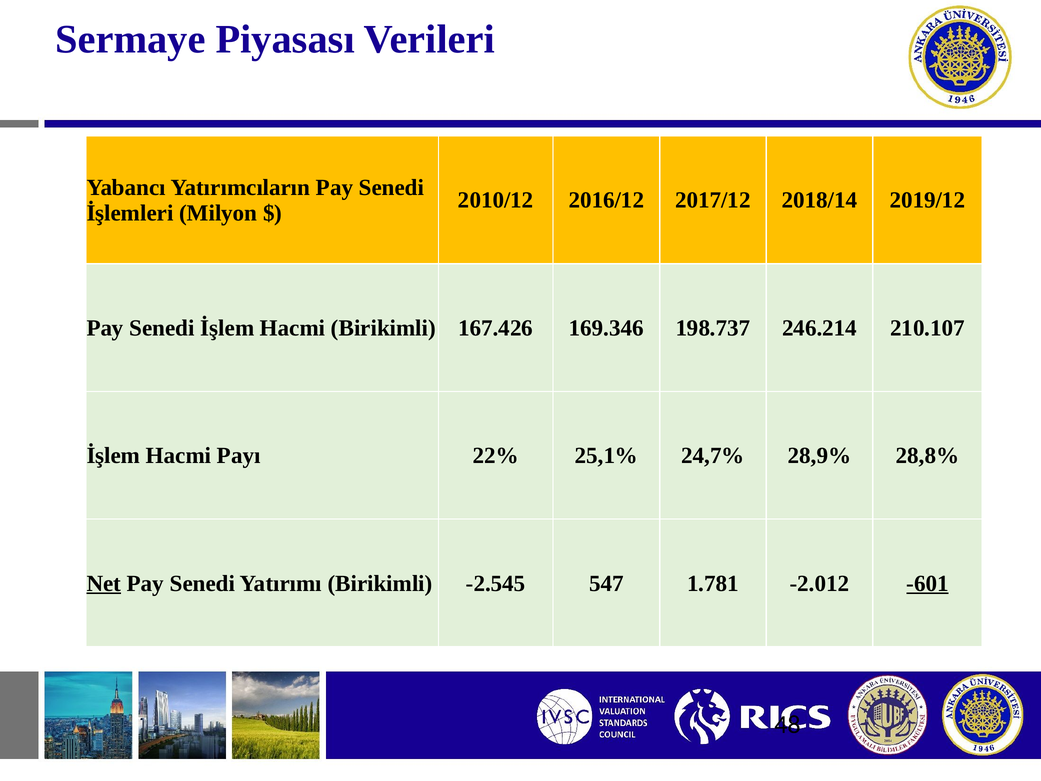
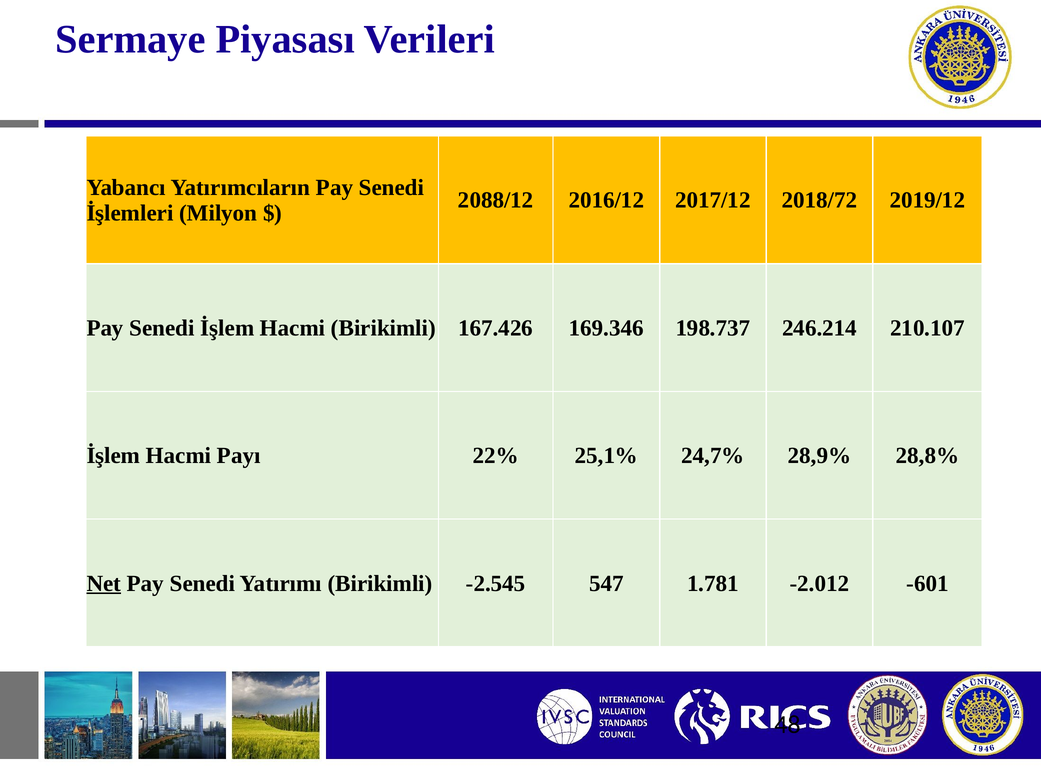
2010/12: 2010/12 -> 2088/12
2018/14: 2018/14 -> 2018/72
-601 underline: present -> none
